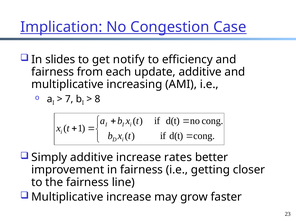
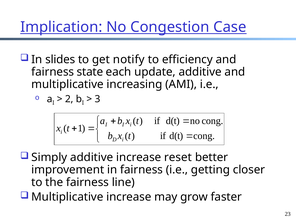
from: from -> state
7: 7 -> 2
8: 8 -> 3
rates: rates -> reset
